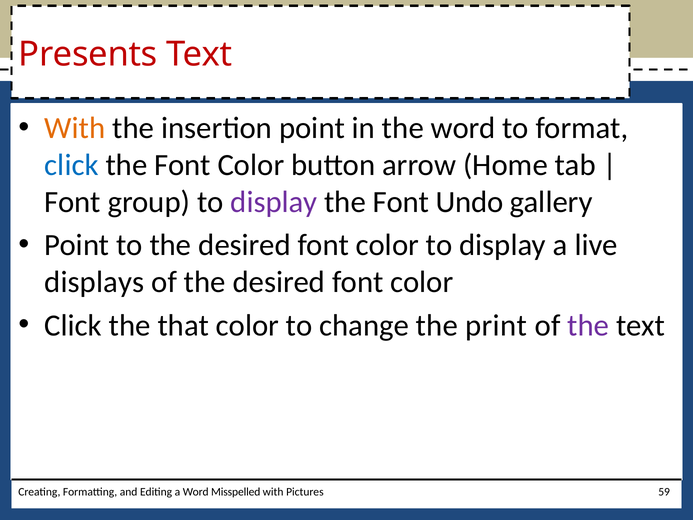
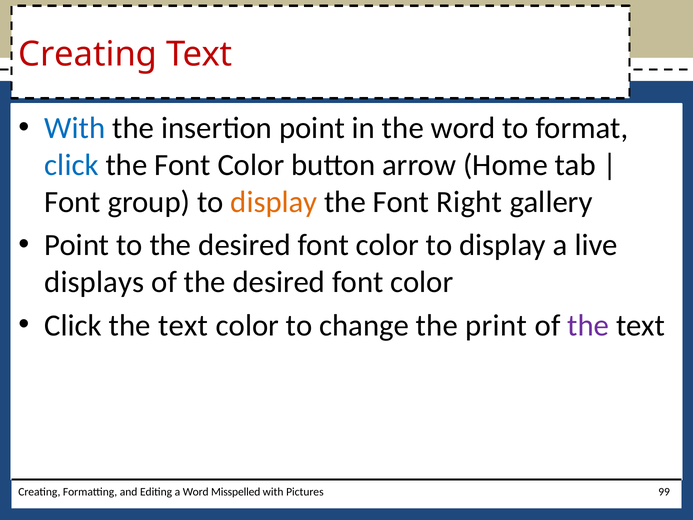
Presents at (88, 54): Presents -> Creating
With at (75, 128) colour: orange -> blue
display at (274, 202) colour: purple -> orange
Undo: Undo -> Right
Click the that: that -> text
59: 59 -> 99
